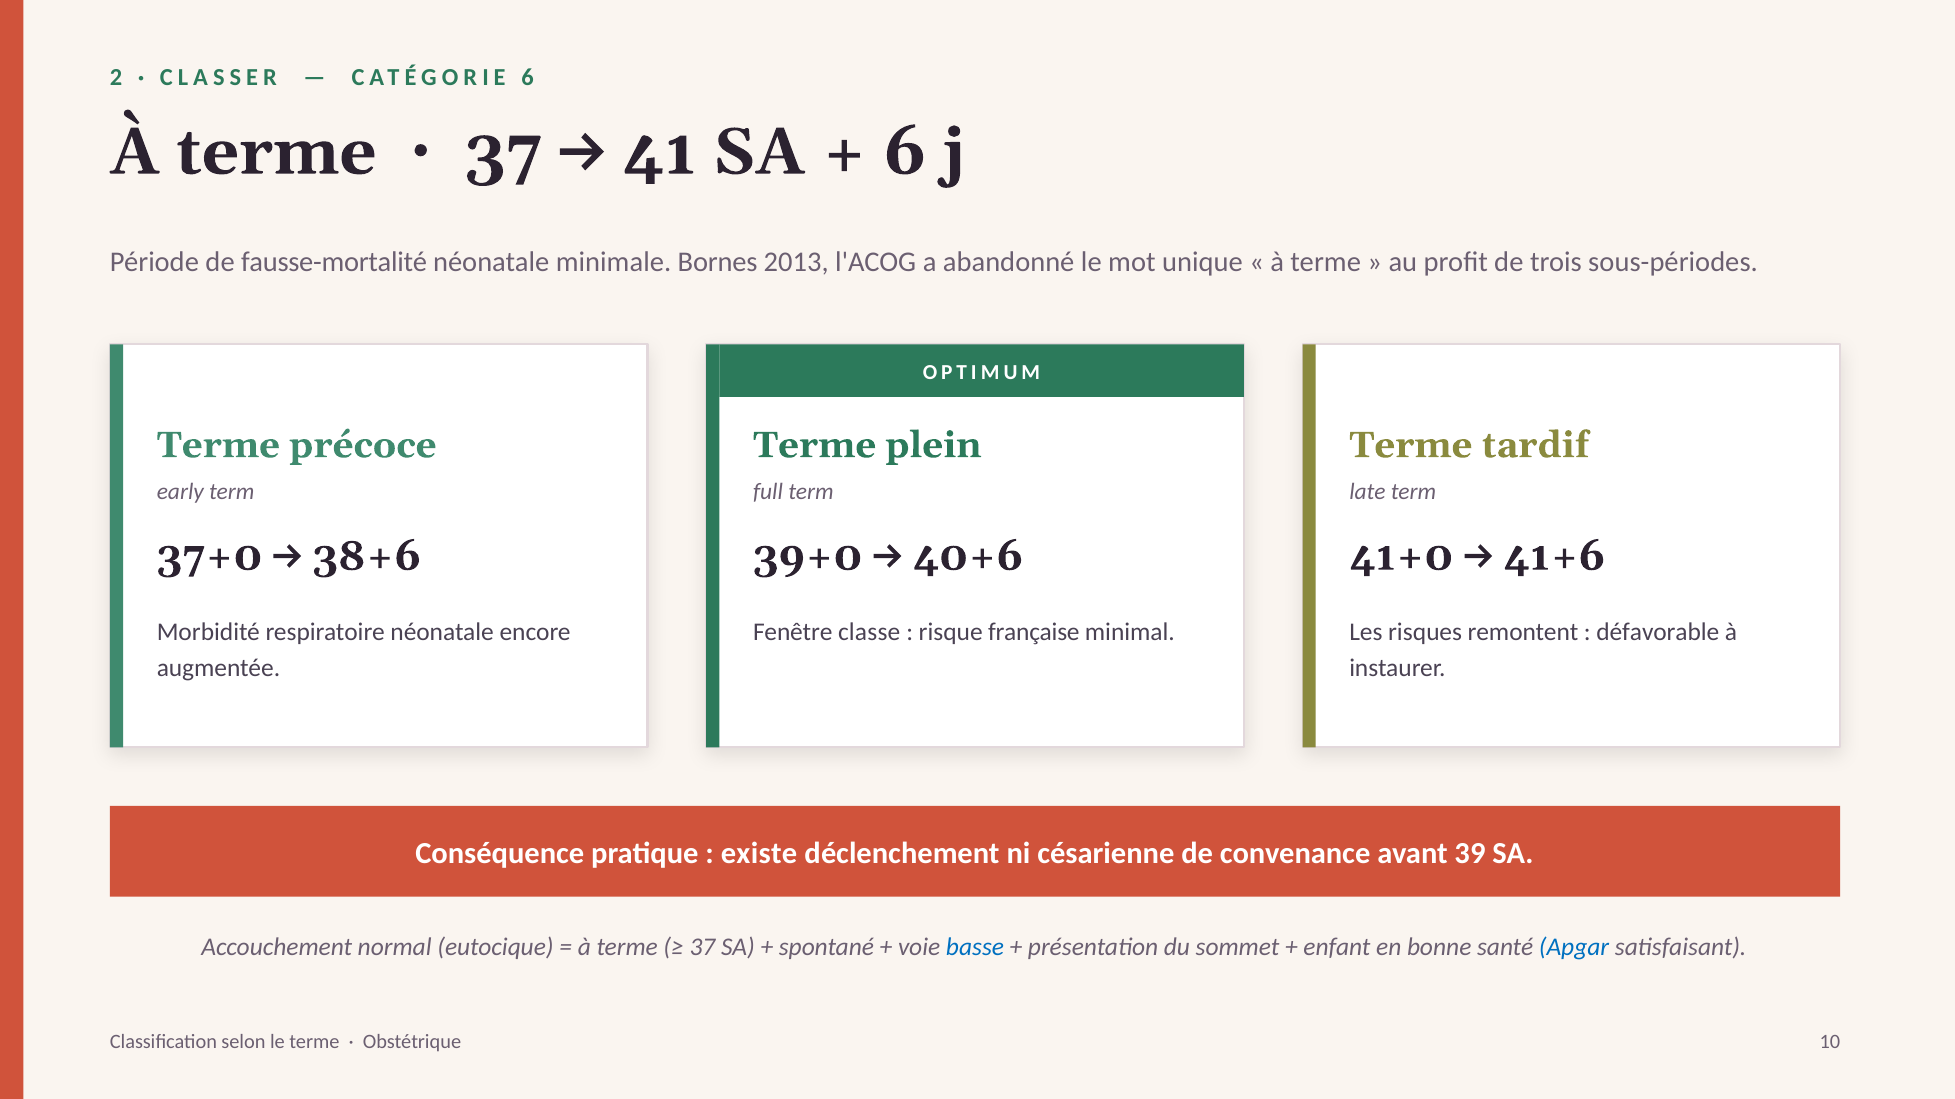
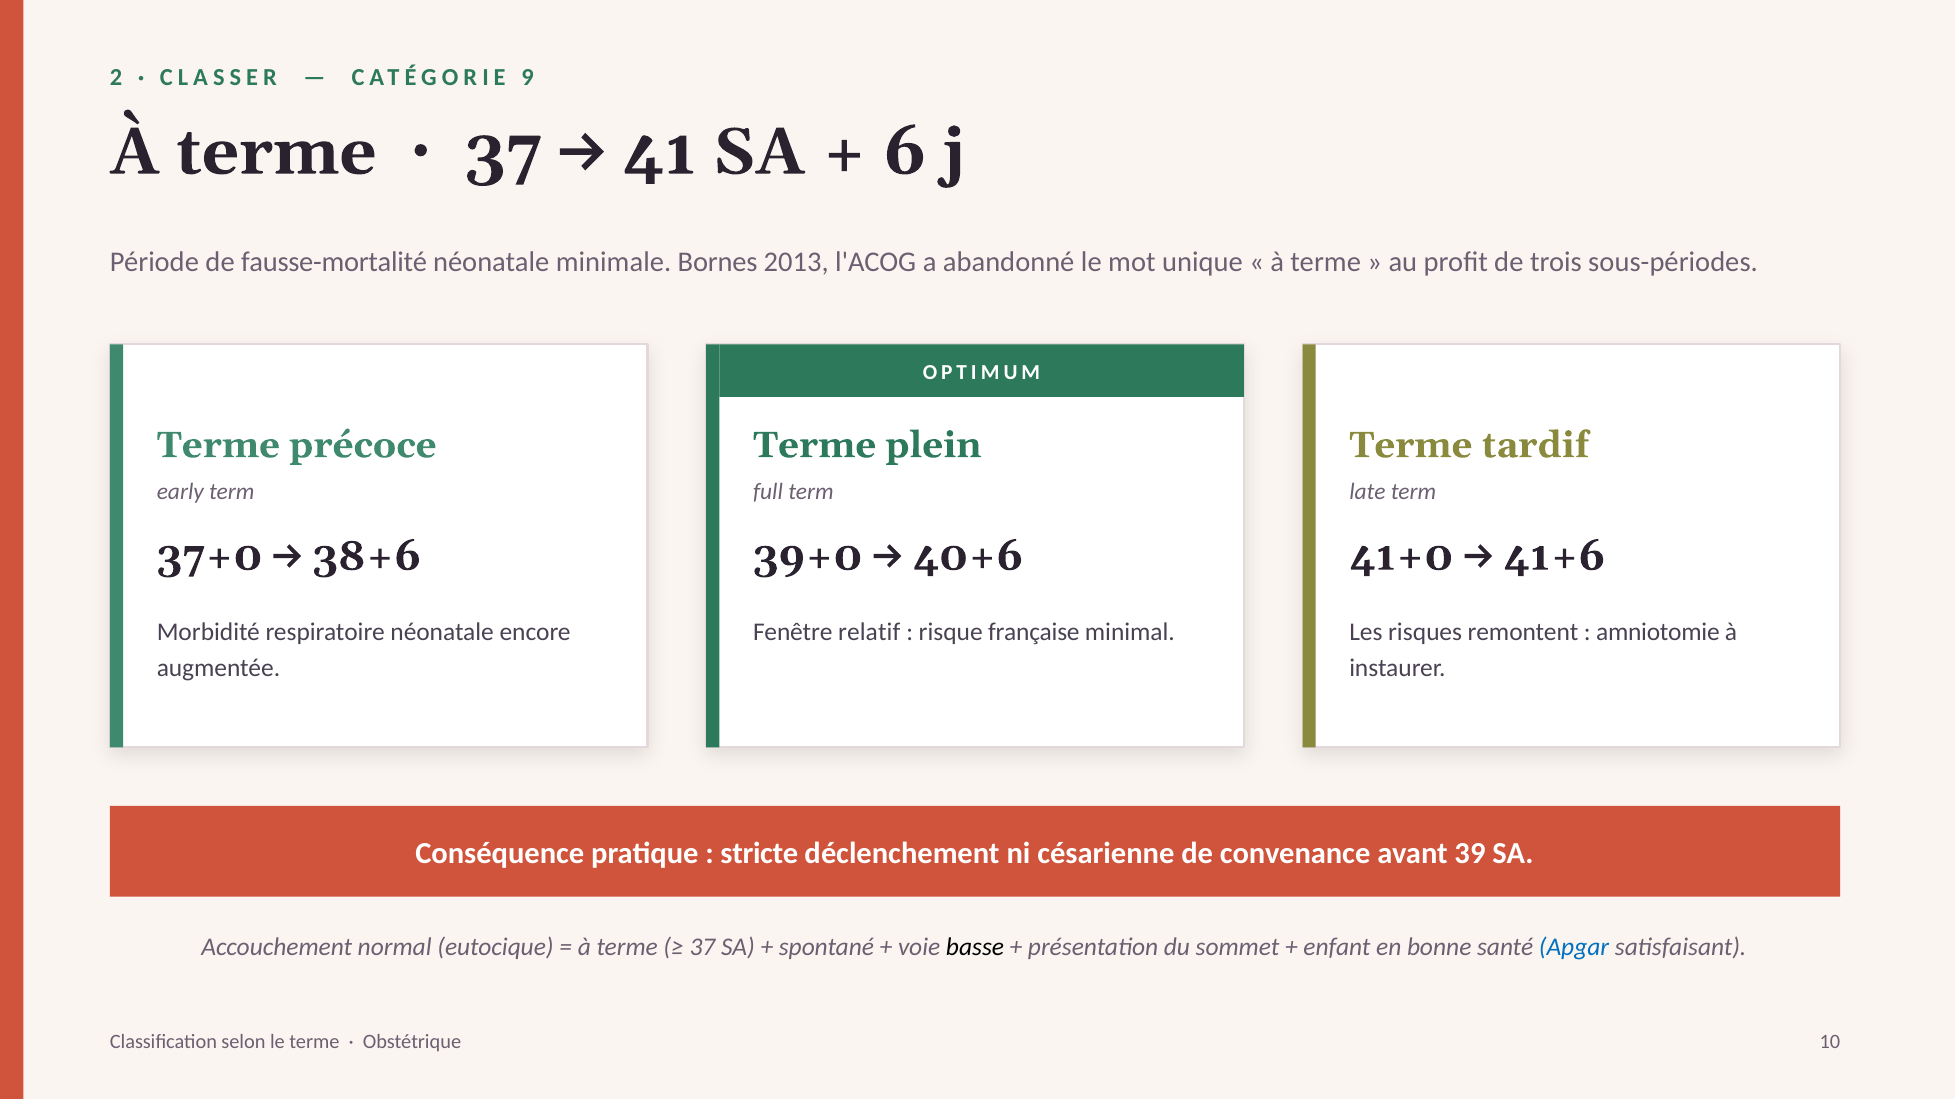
CATÉGORIE 6: 6 -> 9
classe: classe -> relatif
défavorable: défavorable -> amniotomie
existe: existe -> stricte
basse colour: blue -> black
